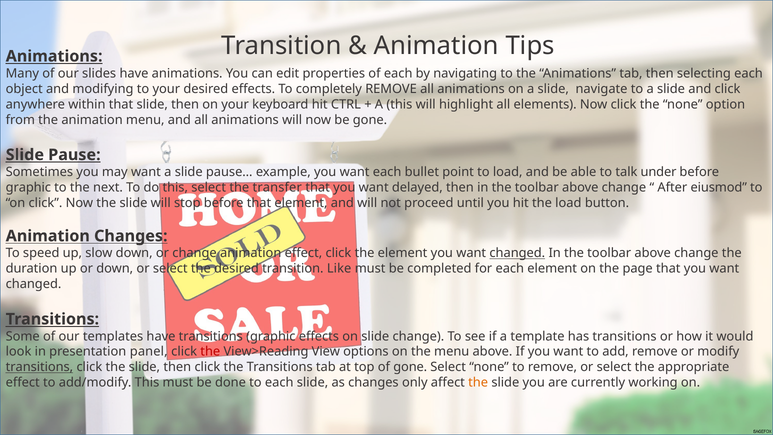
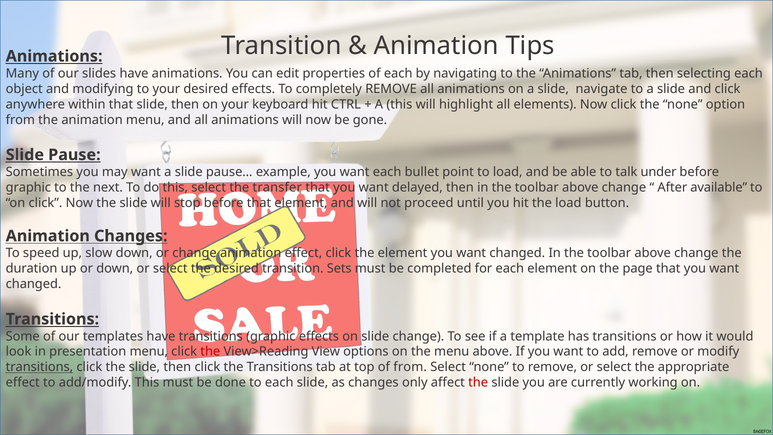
eiusmod: eiusmod -> available
changed at (517, 253) underline: present -> none
Like: Like -> Sets
presentation panel: panel -> menu
of gone: gone -> from
the at (478, 382) colour: orange -> red
